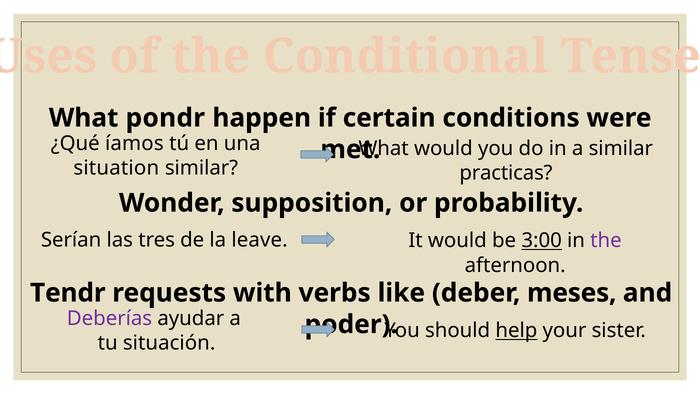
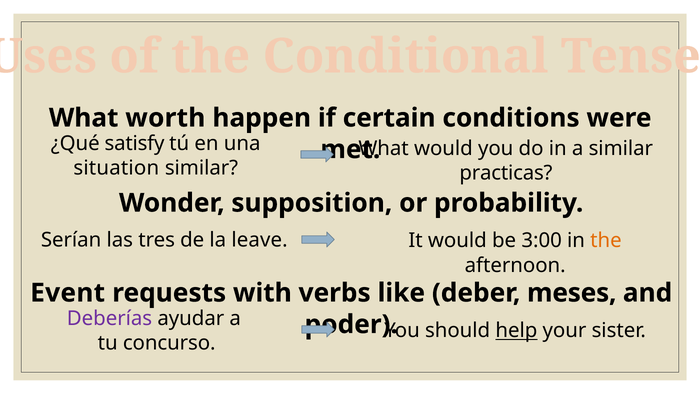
pondr: pondr -> worth
íamos: íamos -> satisfy
3:00 underline: present -> none
the at (606, 241) colour: purple -> orange
Tendr: Tendr -> Event
situación: situación -> concurso
